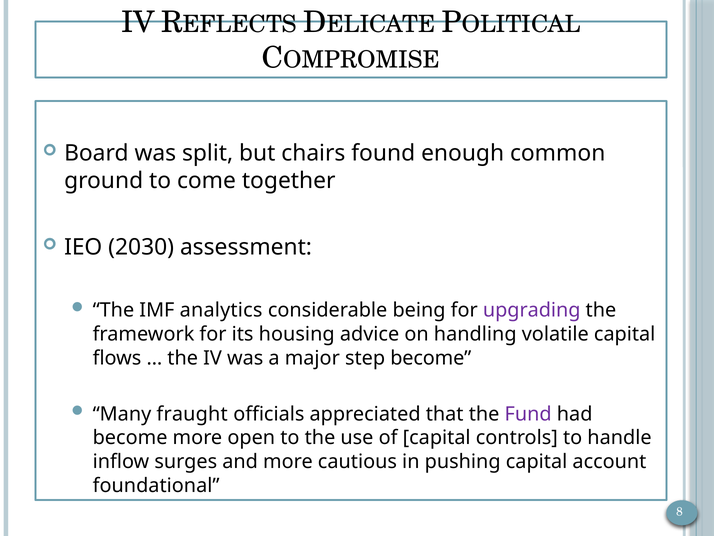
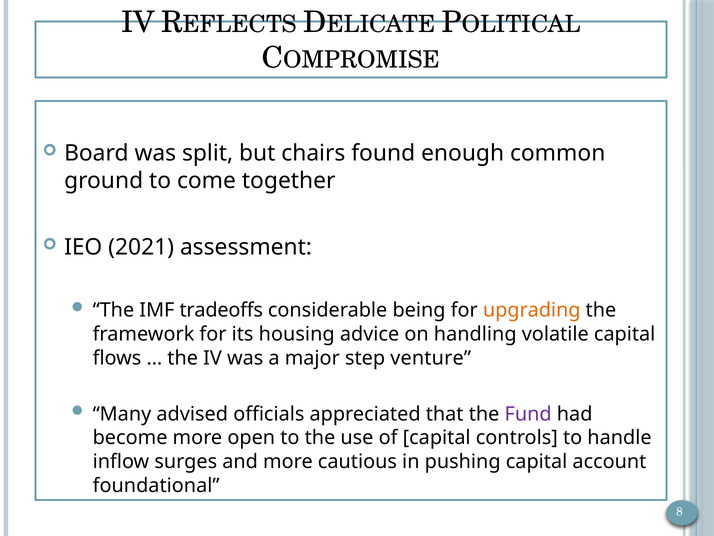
2030: 2030 -> 2021
analytics: analytics -> tradeoffs
upgrading colour: purple -> orange
step become: become -> venture
fraught: fraught -> advised
